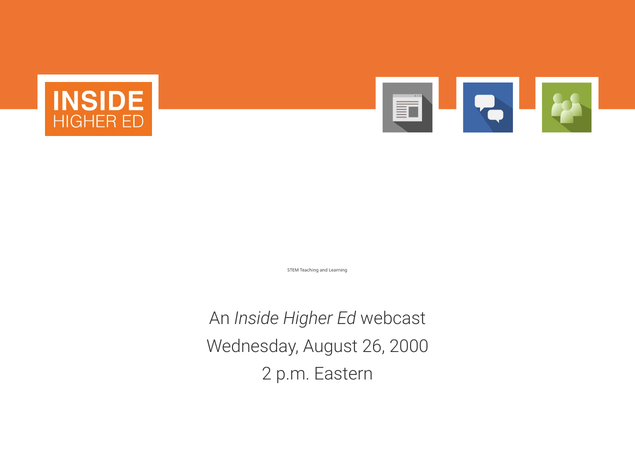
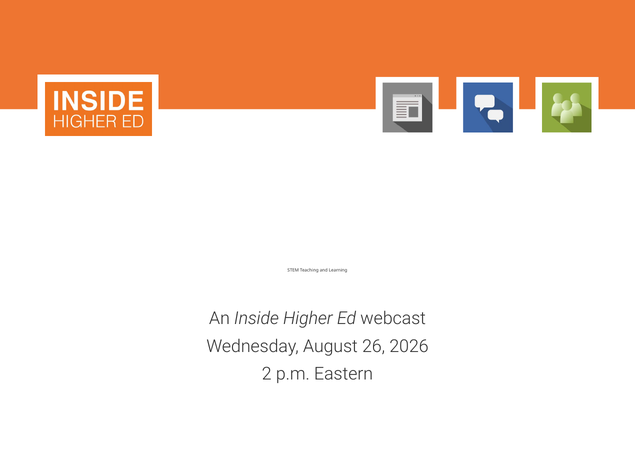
2000: 2000 -> 2026
